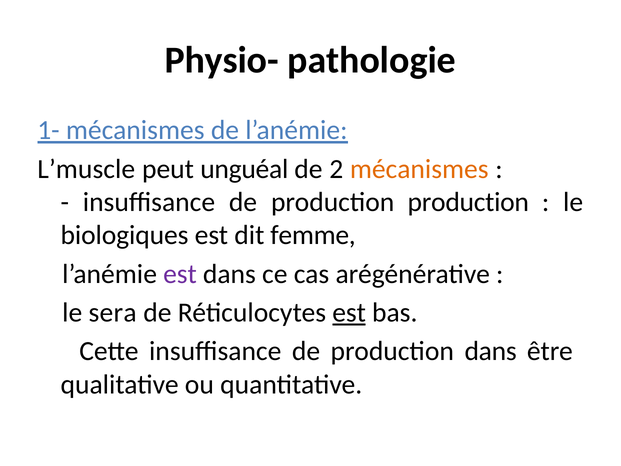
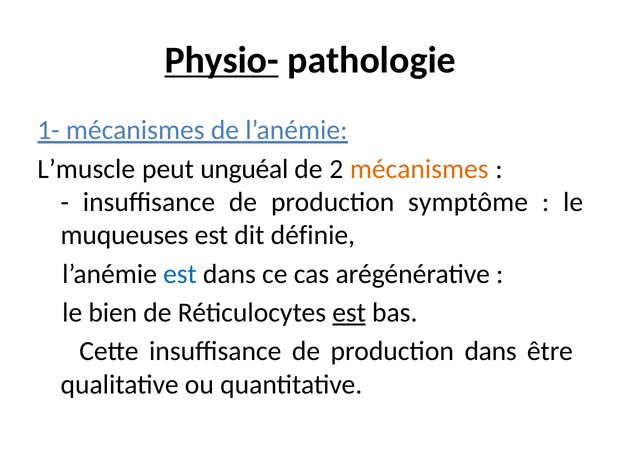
Physio- underline: none -> present
production production: production -> symptôme
biologiques: biologiques -> muqueuses
femme: femme -> définie
est at (180, 274) colour: purple -> blue
sera: sera -> bien
